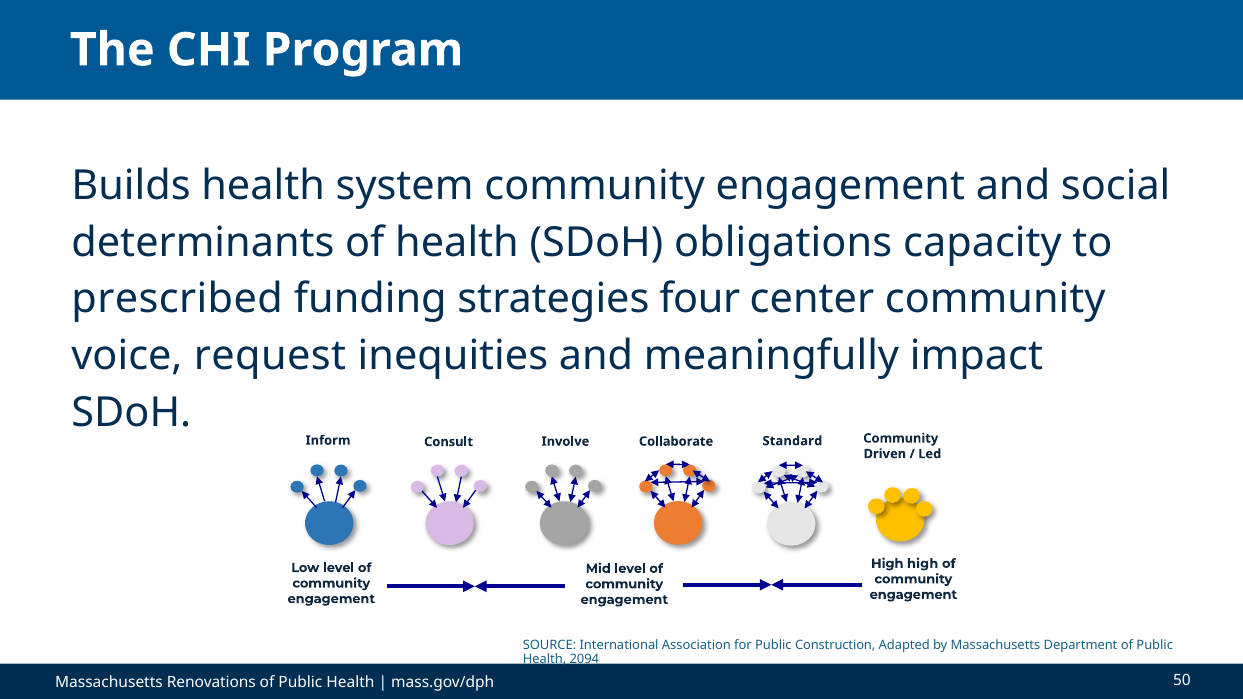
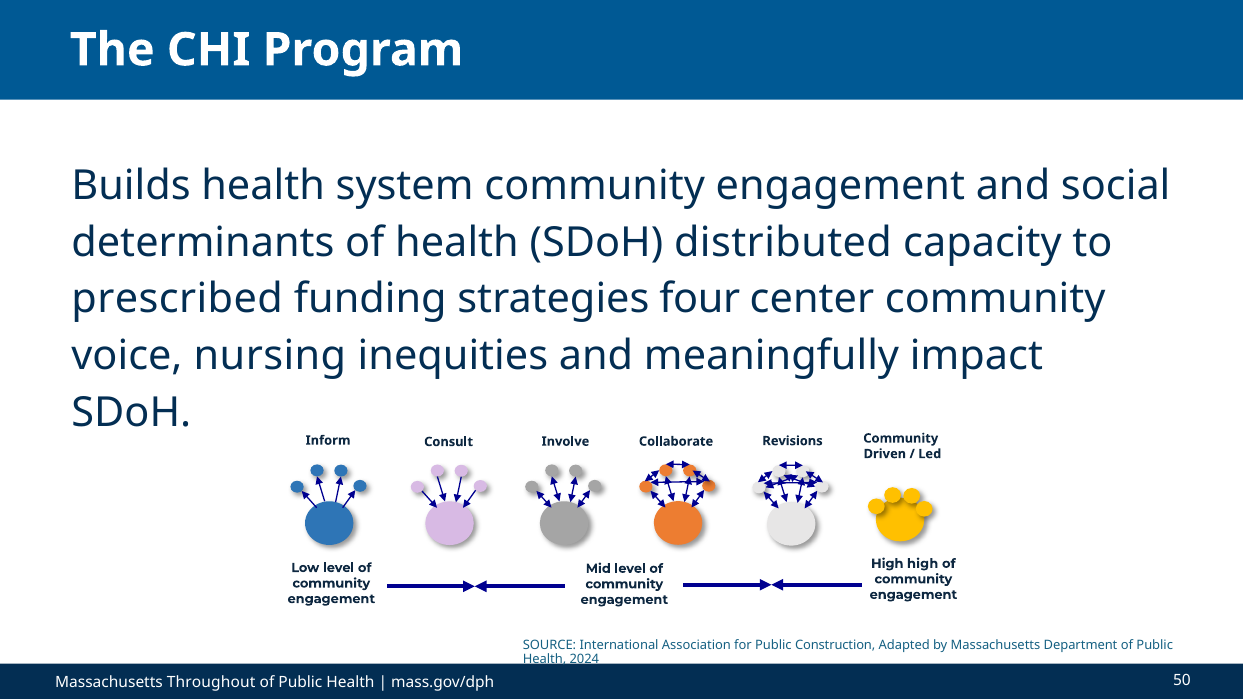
obligations: obligations -> distributed
request: request -> nursing
Standard: Standard -> Revisions
2094: 2094 -> 2024
Renovations: Renovations -> Throughout
